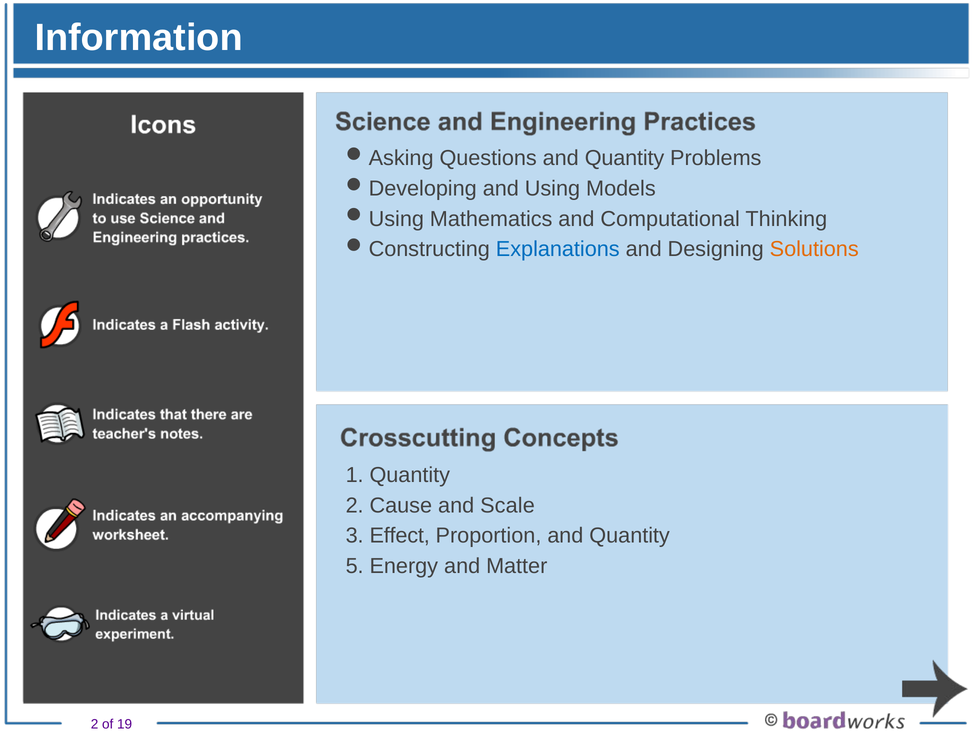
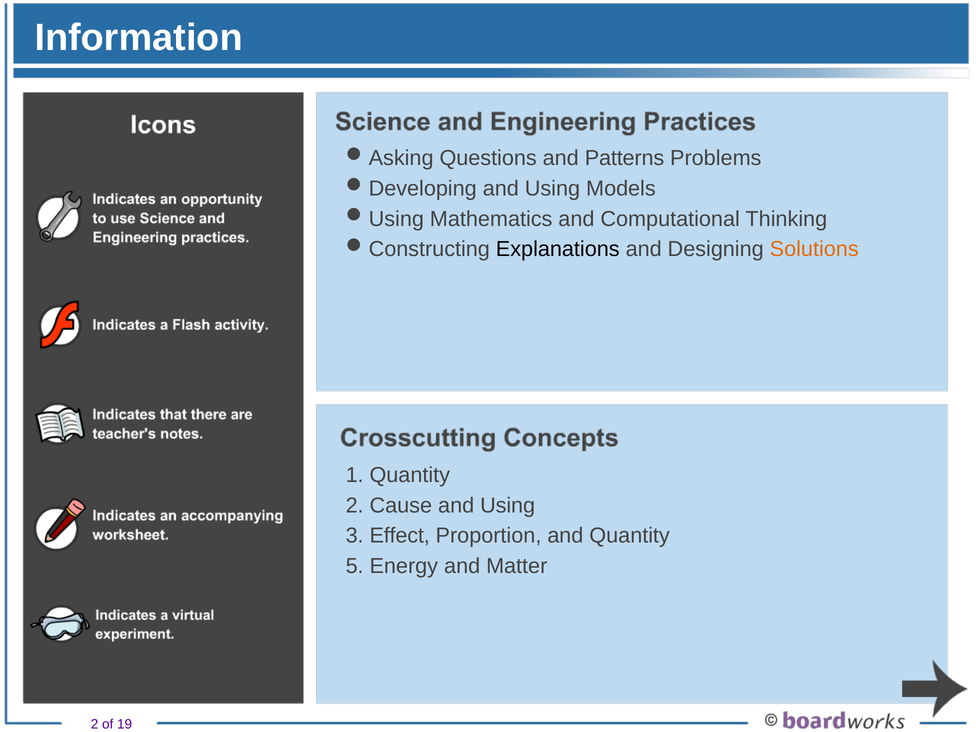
Questions and Quantity: Quantity -> Patterns
Explanations colour: blue -> black
Cause and Scale: Scale -> Using
